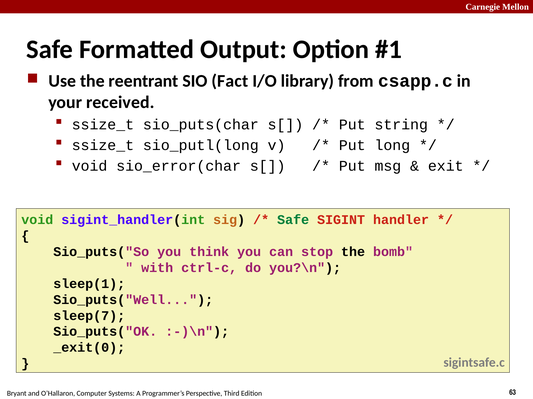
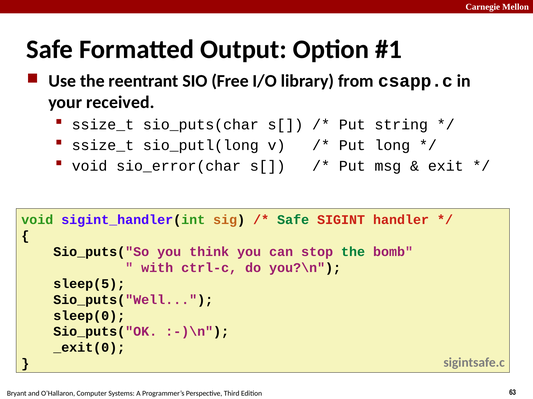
Fact: Fact -> Free
the at (353, 252) colour: black -> green
sleep(1: sleep(1 -> sleep(5
sleep(7: sleep(7 -> sleep(0
